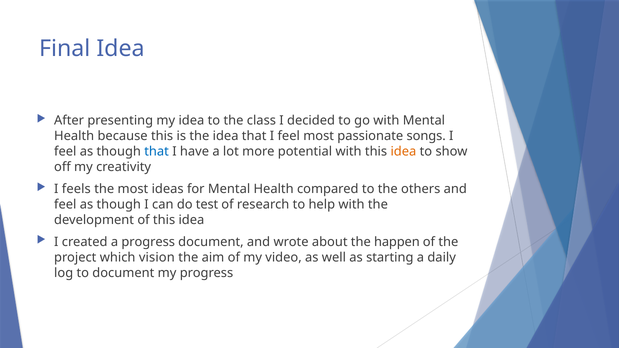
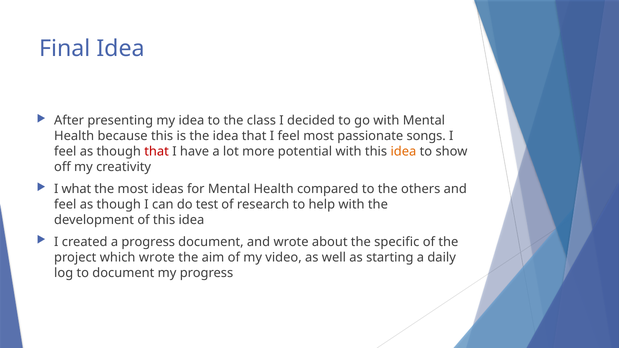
that at (157, 152) colour: blue -> red
feels: feels -> what
happen: happen -> specific
which vision: vision -> wrote
